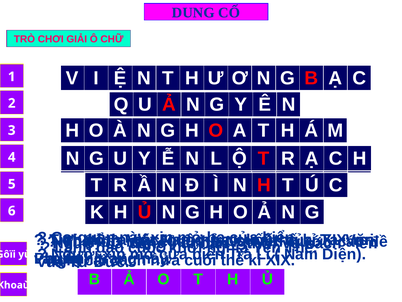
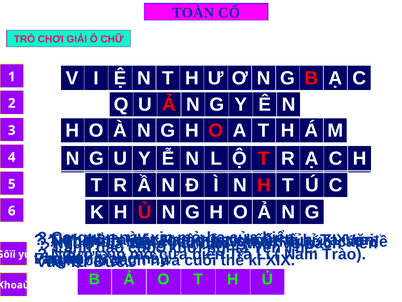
DUNG: DUNG -> TOÀN
Diện: Diện -> Trào
